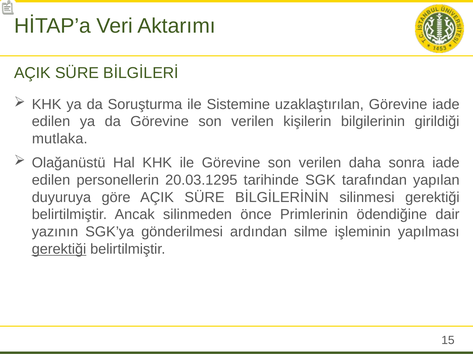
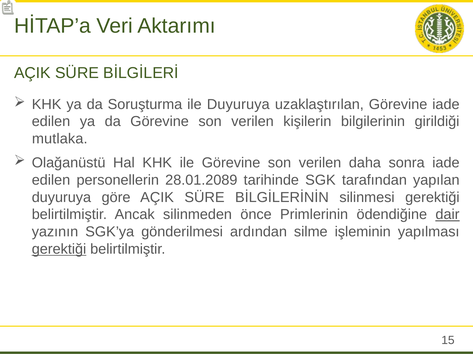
ile Sistemine: Sistemine -> Duyuruya
20.03.1295: 20.03.1295 -> 28.01.2089
dair underline: none -> present
